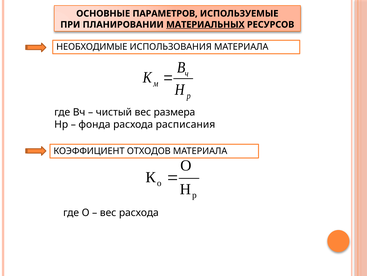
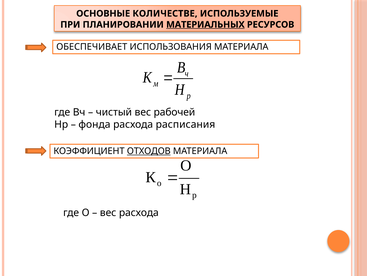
ПАРАМЕТРОВ: ПАРАМЕТРОВ -> КОЛИЧЕСТВЕ
НЕОБХОДИМЫЕ: НЕОБХОДИМЫЕ -> ОБЕСПЕЧИВАЕТ
размера: размера -> рабочей
ОТХОДОВ underline: none -> present
